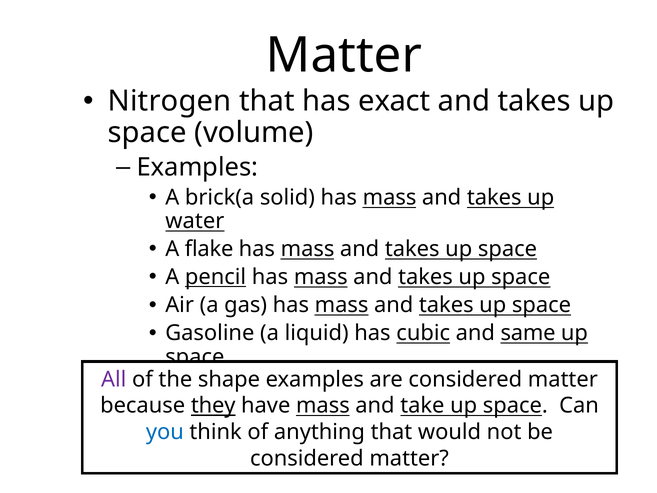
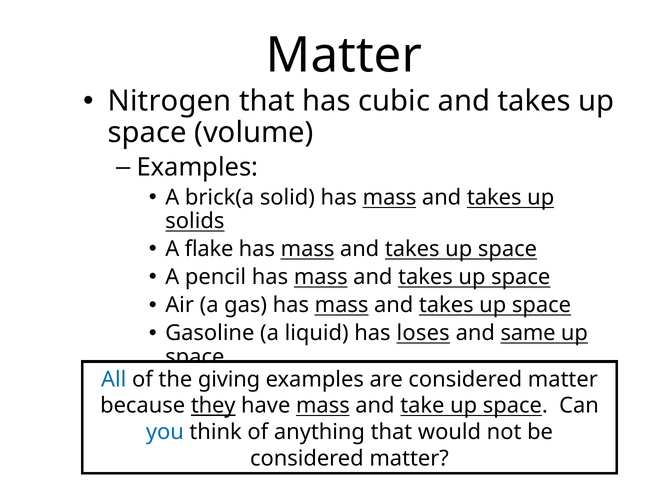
exact: exact -> cubic
water: water -> solids
pencil underline: present -> none
cubic: cubic -> loses
All colour: purple -> blue
shape: shape -> giving
